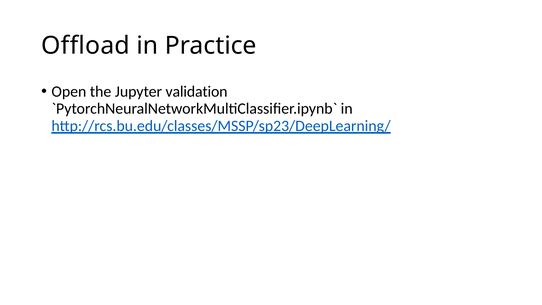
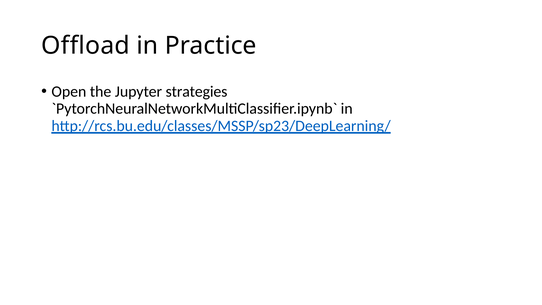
validation: validation -> strategies
